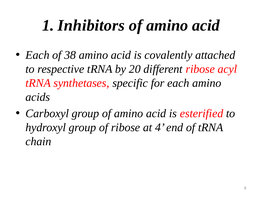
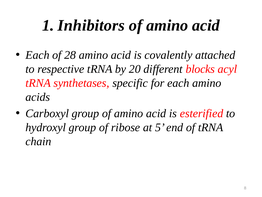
38: 38 -> 28
different ribose: ribose -> blocks
4: 4 -> 5
